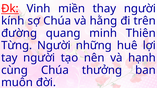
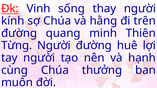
miền: miền -> sống
Người những: những -> đường
